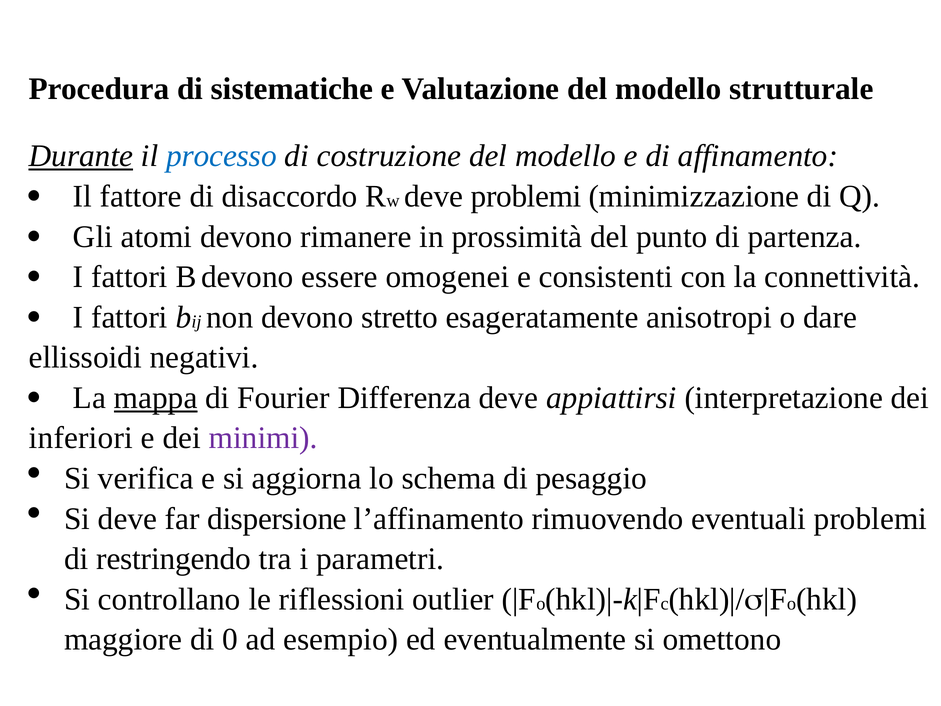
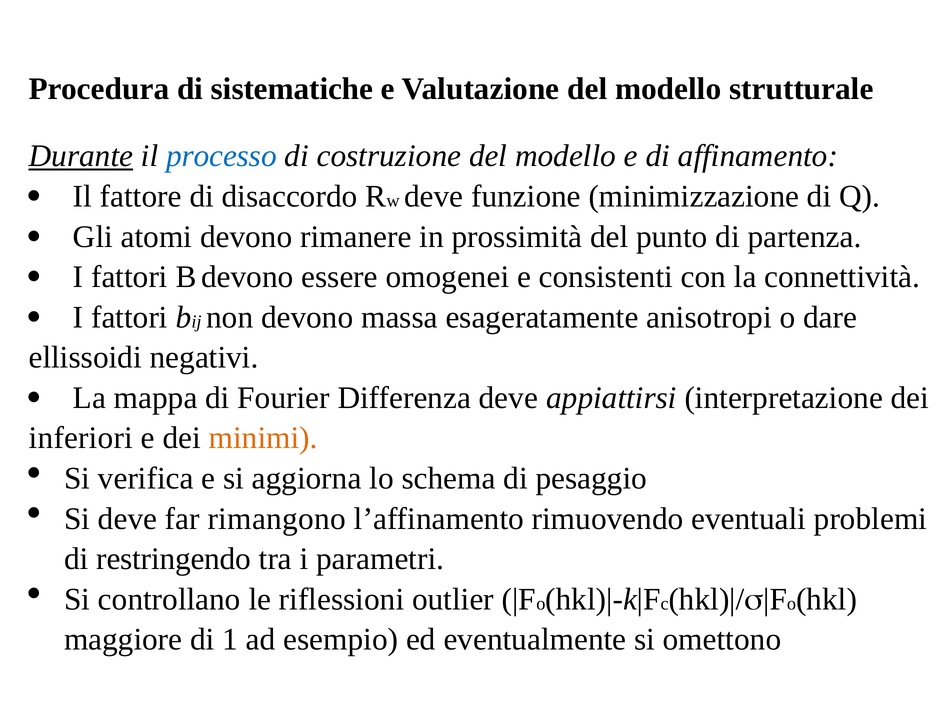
deve problemi: problemi -> funzione
stretto: stretto -> massa
mappa underline: present -> none
minimi colour: purple -> orange
dispersione: dispersione -> rimangono
0: 0 -> 1
